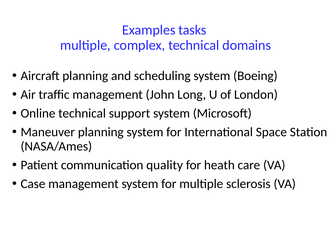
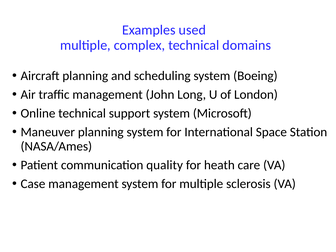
tasks: tasks -> used
